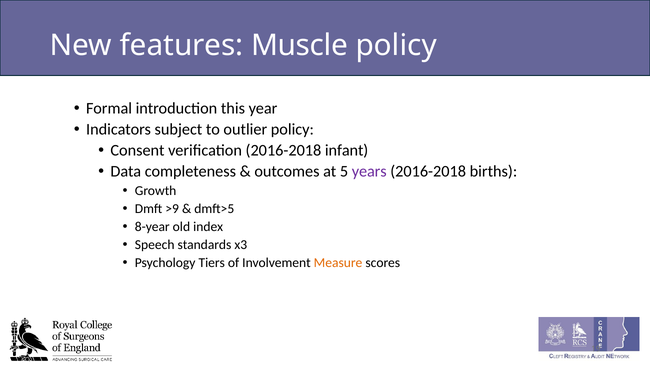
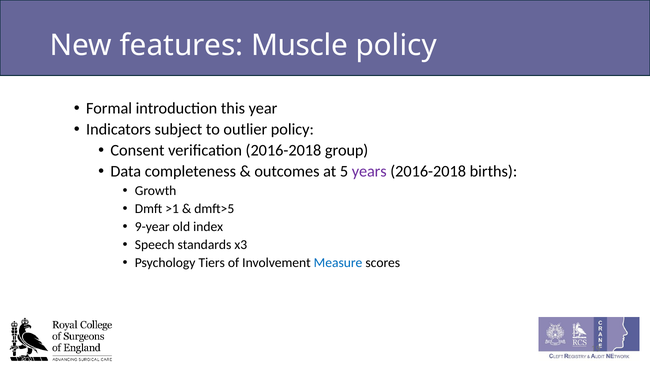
infant: infant -> group
>9: >9 -> >1
8-year: 8-year -> 9-year
Measure colour: orange -> blue
